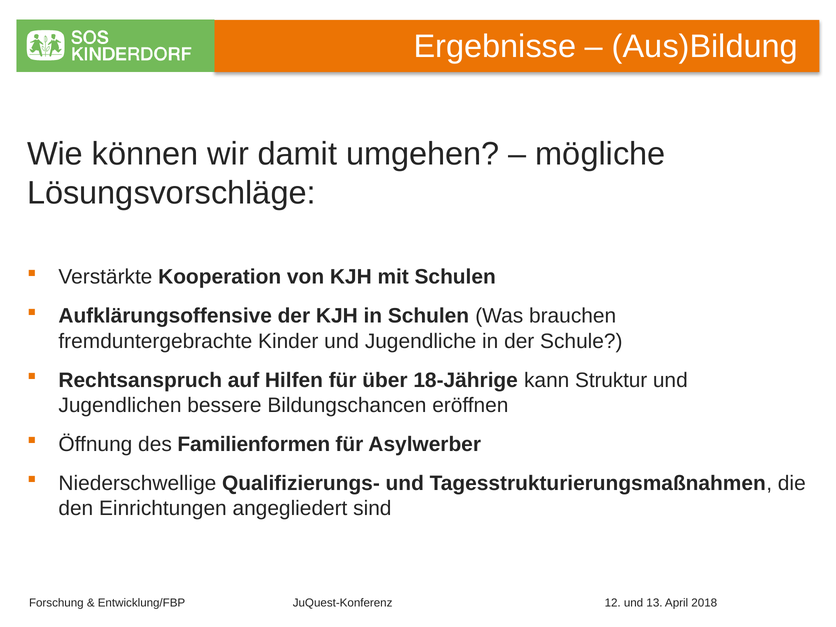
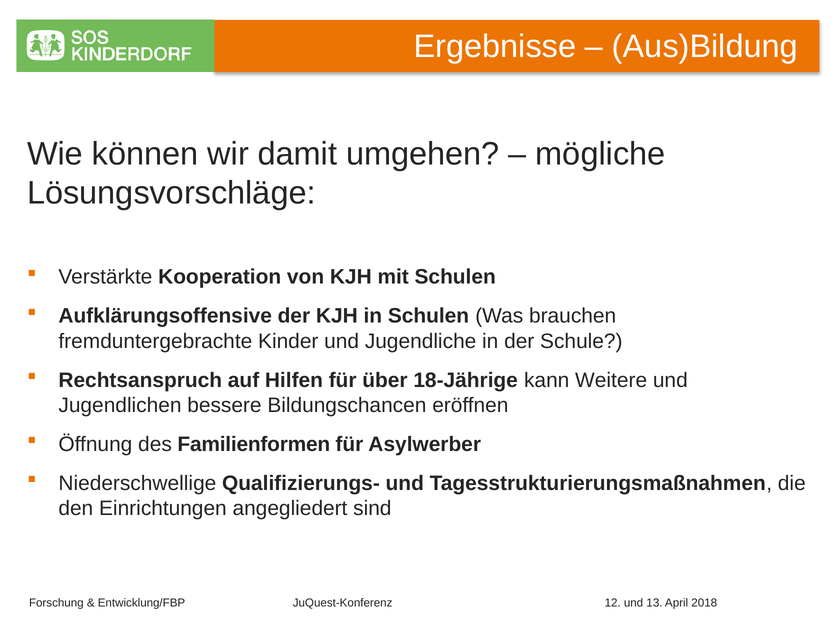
Struktur: Struktur -> Weitere
